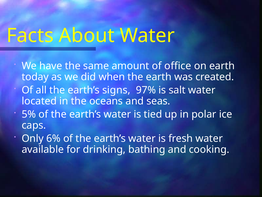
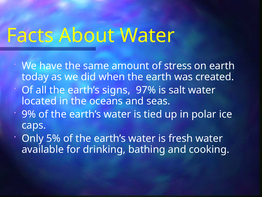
office: office -> stress
5%: 5% -> 9%
6%: 6% -> 5%
